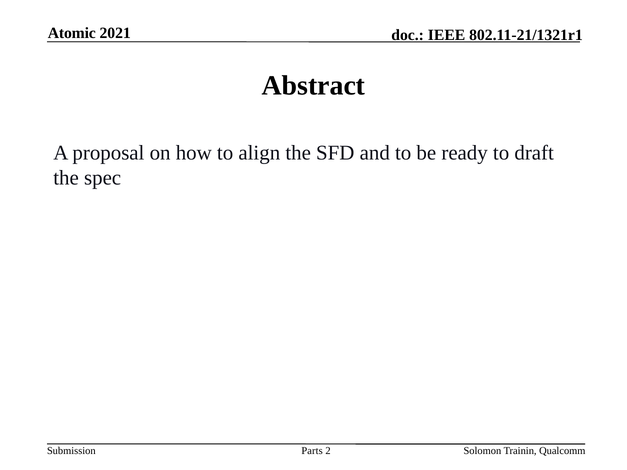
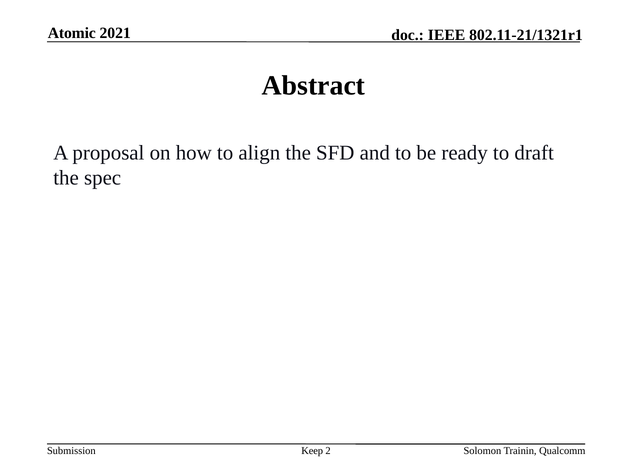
Parts: Parts -> Keep
